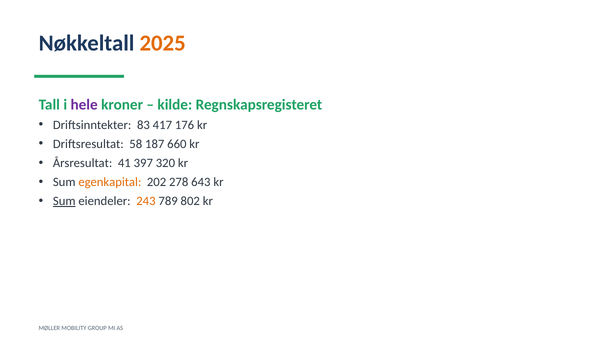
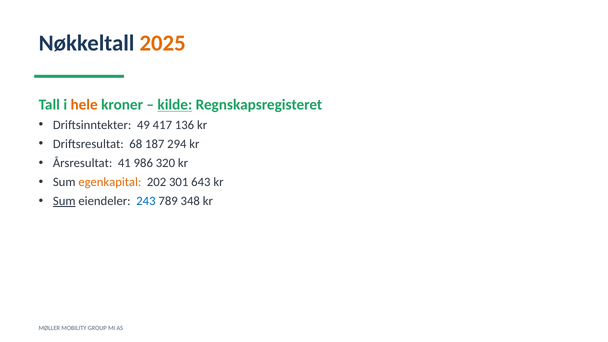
hele colour: purple -> orange
kilde underline: none -> present
83: 83 -> 49
176: 176 -> 136
58: 58 -> 68
660: 660 -> 294
397: 397 -> 986
278: 278 -> 301
243 colour: orange -> blue
802: 802 -> 348
